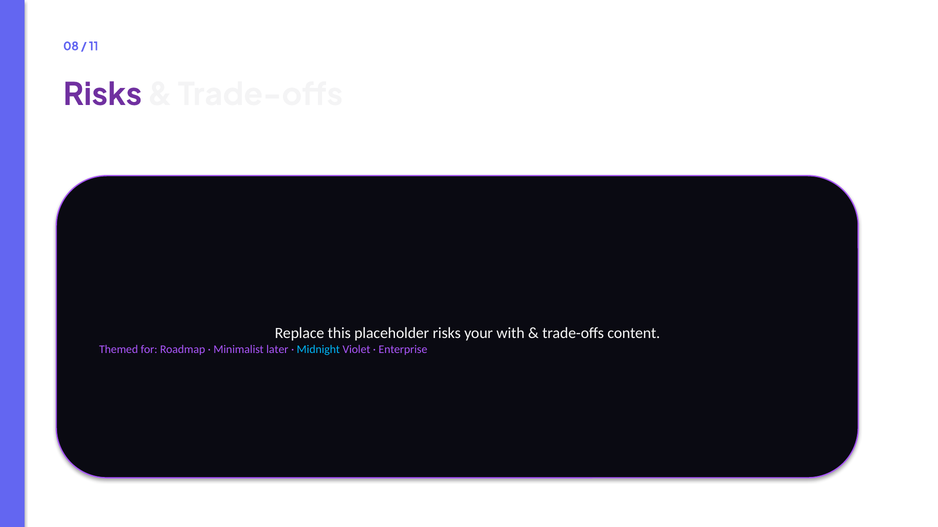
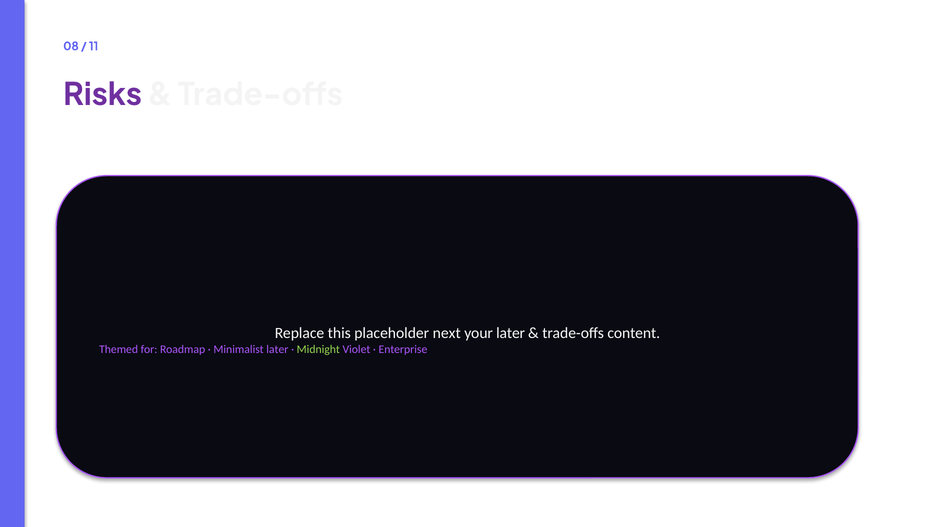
placeholder risks: risks -> next
your with: with -> later
Midnight colour: light blue -> light green
